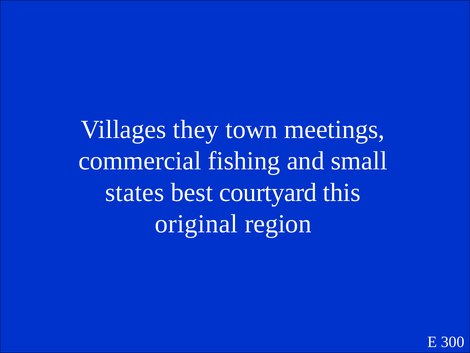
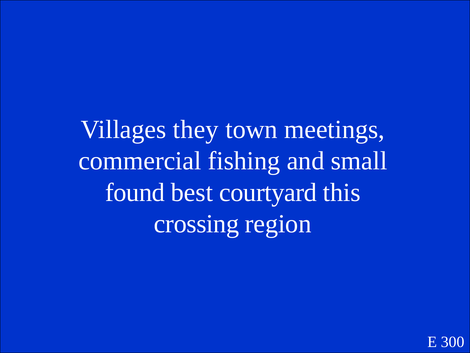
states: states -> found
original: original -> crossing
